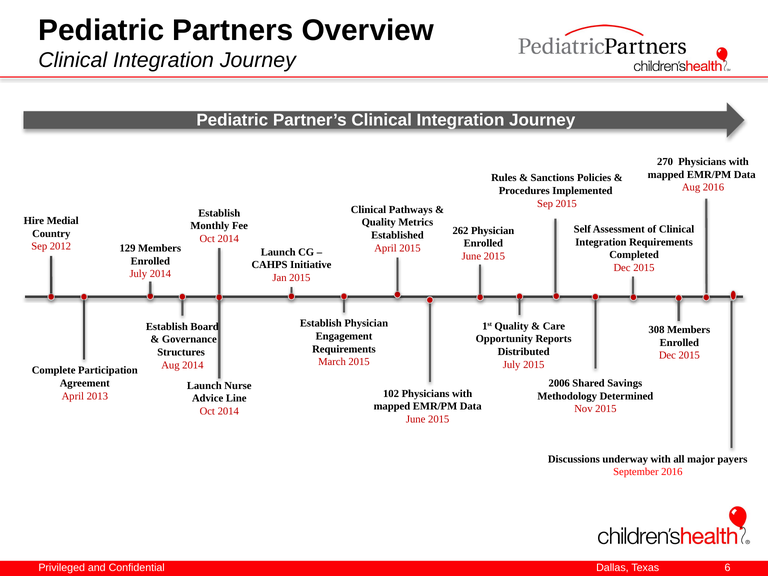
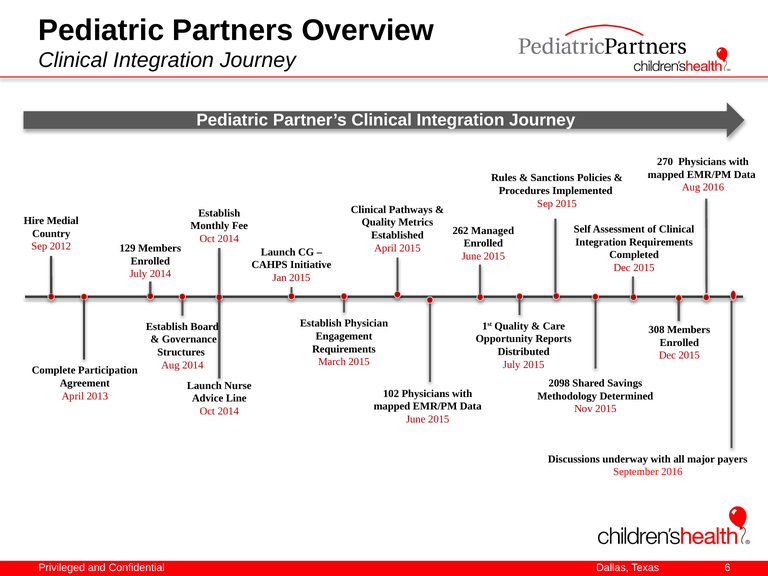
262 Physician: Physician -> Managed
2006: 2006 -> 2098
